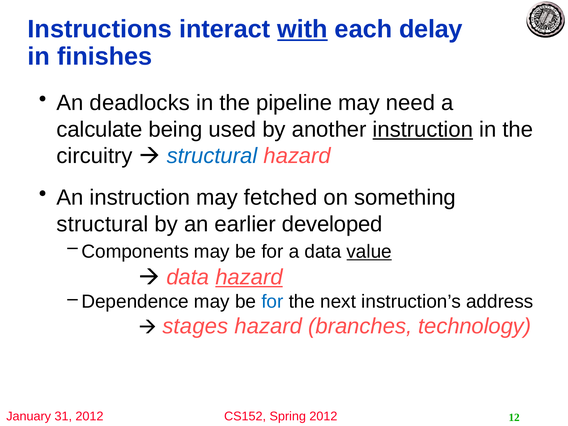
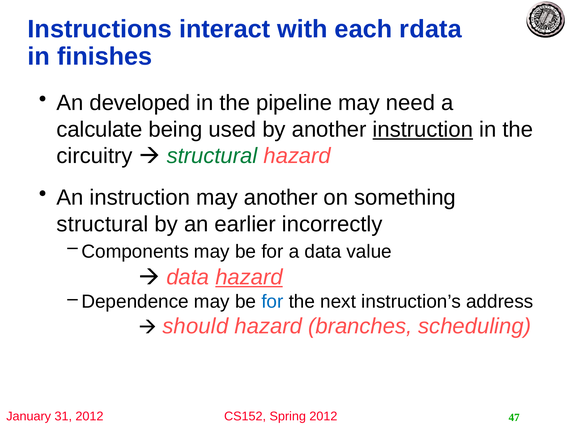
with underline: present -> none
delay: delay -> rdata
deadlocks: deadlocks -> developed
structural at (212, 156) colour: blue -> green
may fetched: fetched -> another
developed: developed -> incorrectly
value underline: present -> none
stages: stages -> should
technology: technology -> scheduling
12: 12 -> 47
